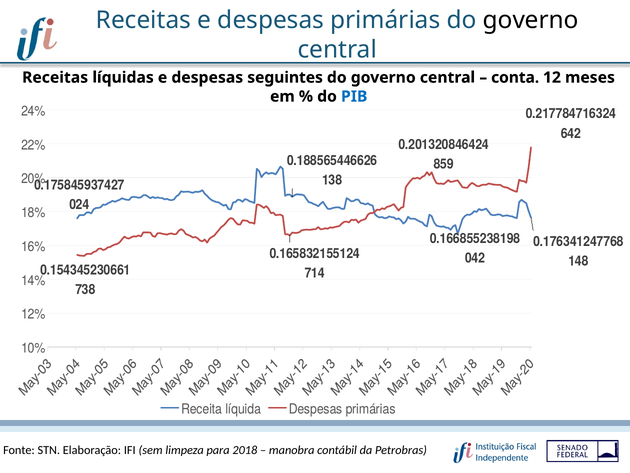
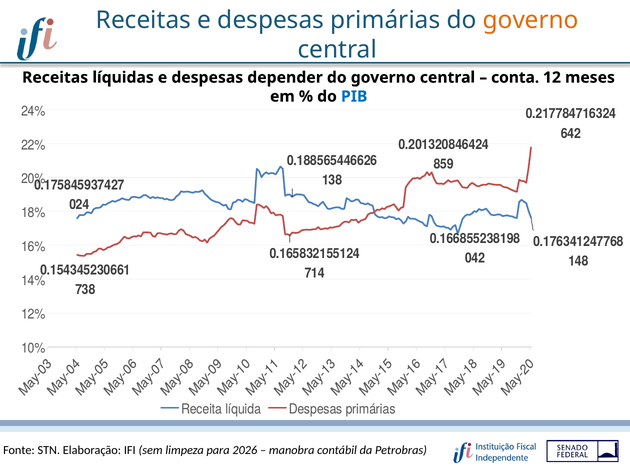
governo at (531, 20) colour: black -> orange
seguintes: seguintes -> depender
2018: 2018 -> 2026
